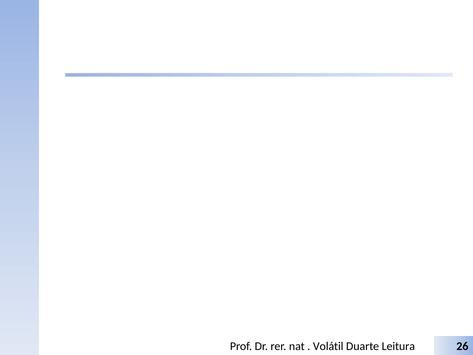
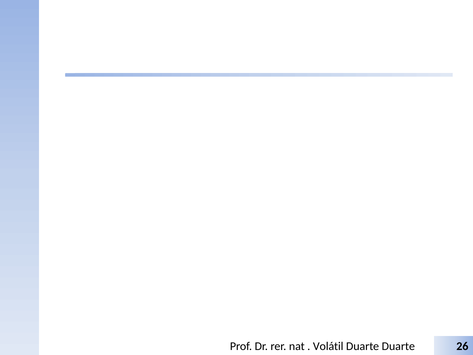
Duarte Leitura: Leitura -> Duarte
